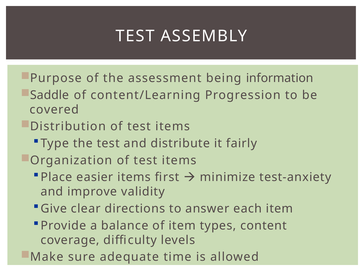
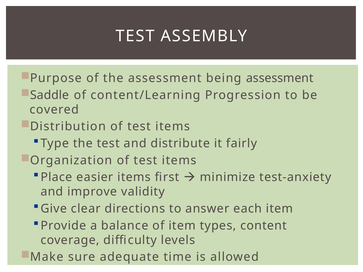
being information: information -> assessment
